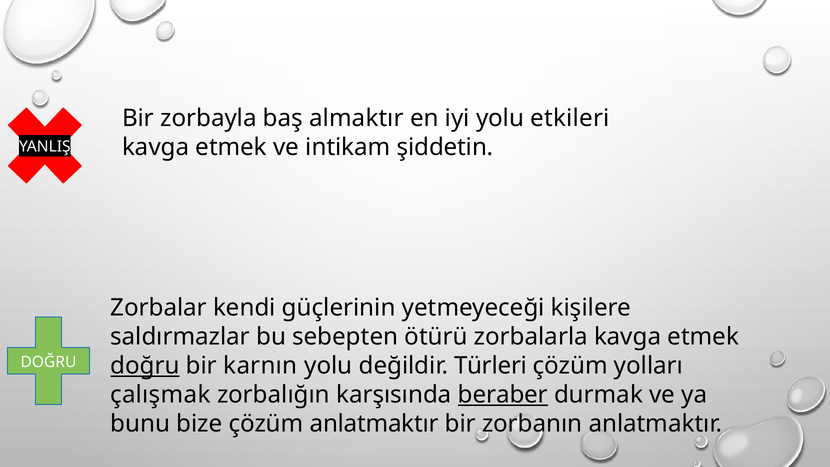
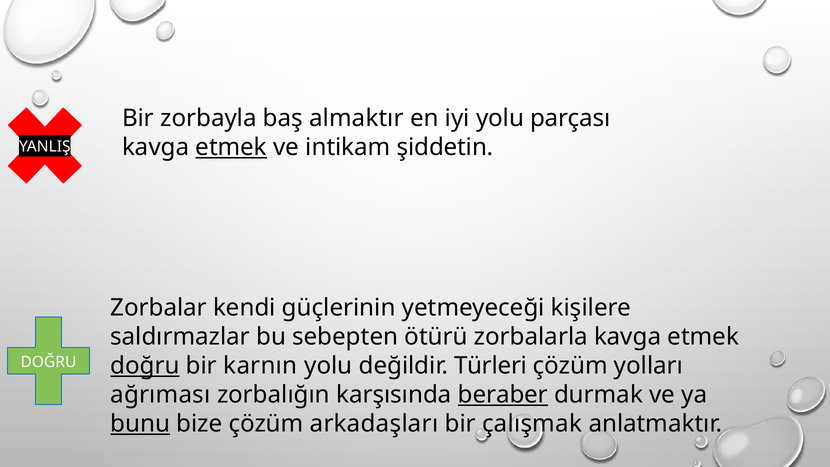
etkileri: etkileri -> parçası
etmek at (231, 147) underline: none -> present
çalışmak: çalışmak -> ağrıması
bunu underline: none -> present
çözüm anlatmaktır: anlatmaktır -> arkadaşları
zorbanın: zorbanın -> çalışmak
